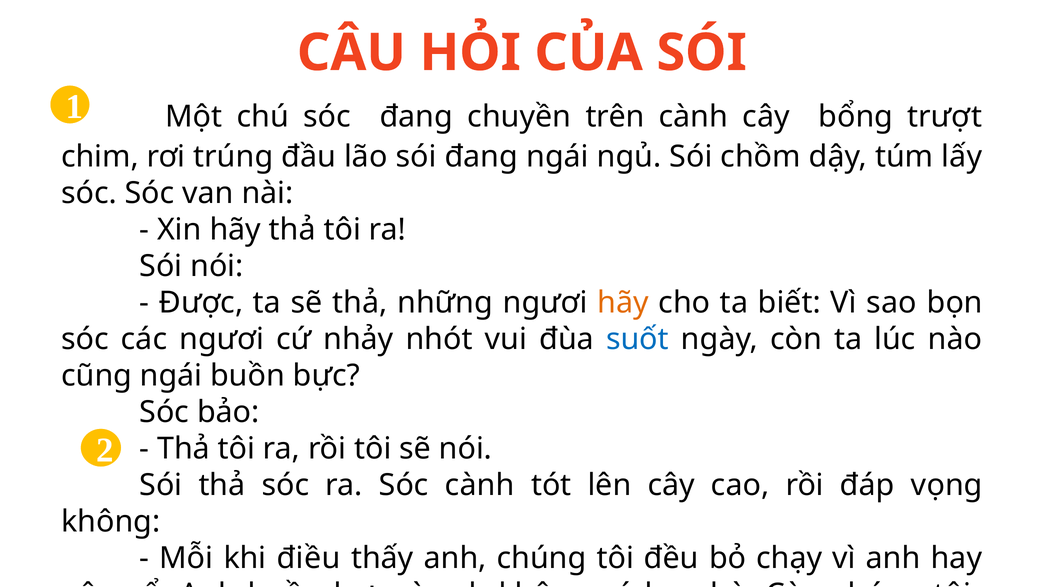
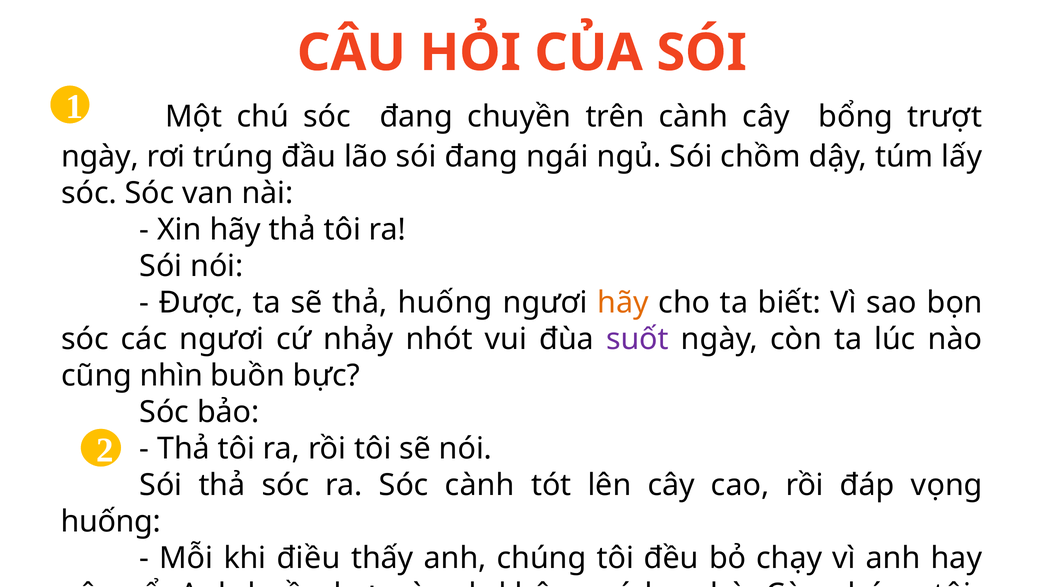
chim at (100, 157): chim -> ngày
thả những: những -> huống
suốt colour: blue -> purple
cũng ngái: ngái -> nhìn
không at (111, 522): không -> huống
